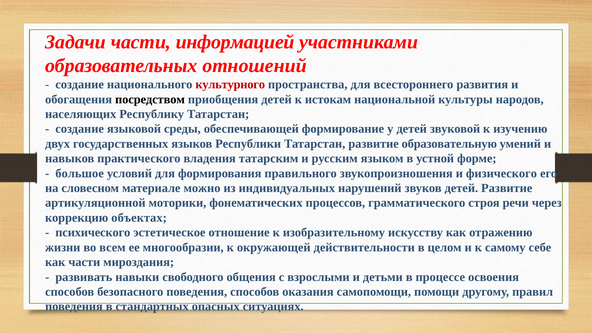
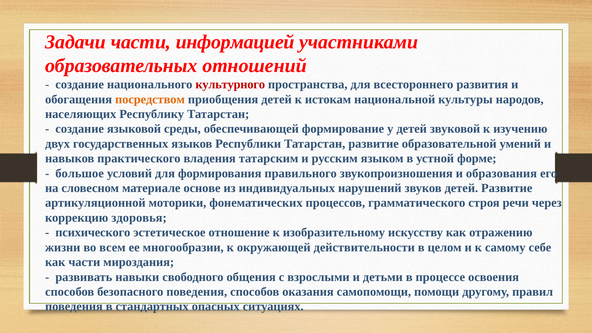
посредством colour: black -> orange
образовательную: образовательную -> образовательной
физического: физического -> образования
можно: можно -> основе
объектах: объектах -> здоровья
